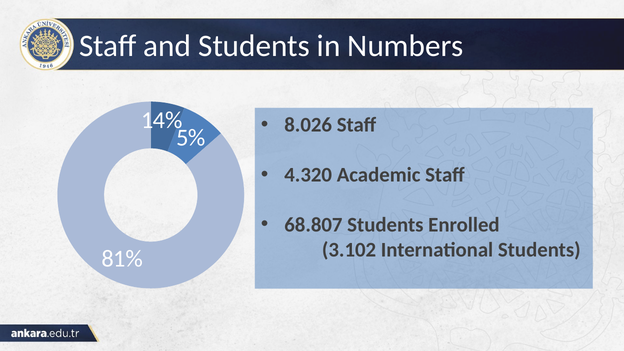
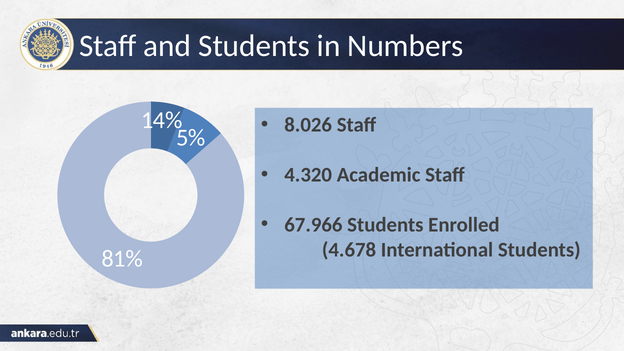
68.807: 68.807 -> 67.966
3.102: 3.102 -> 4.678
